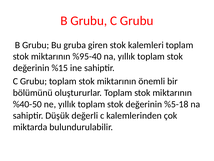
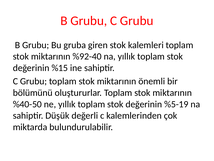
%95-40: %95-40 -> %92-40
%5-18: %5-18 -> %5-19
